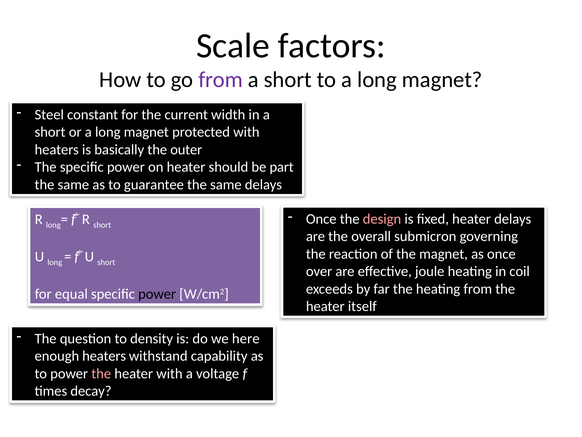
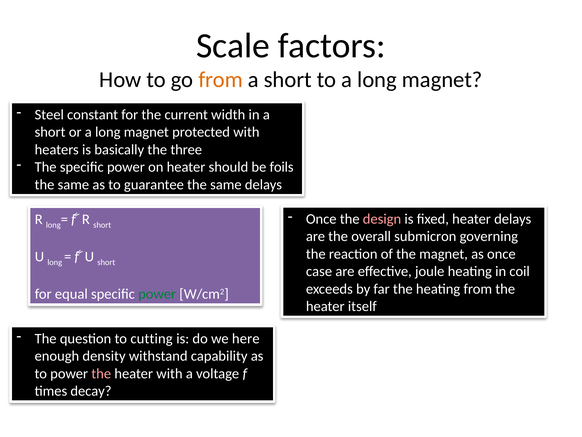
from at (221, 80) colour: purple -> orange
outer: outer -> three
part: part -> foils
over: over -> case
power at (157, 294) colour: black -> green
density: density -> cutting
enough heaters: heaters -> density
